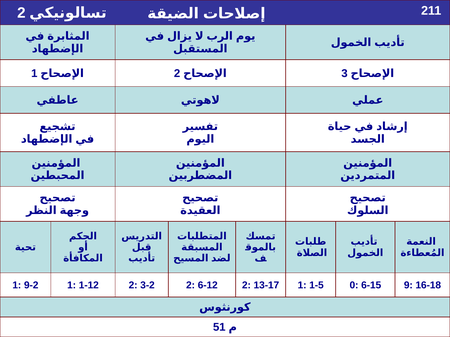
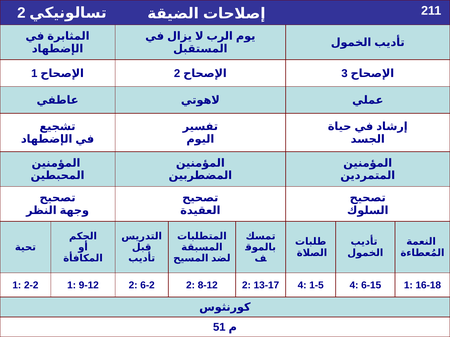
9-2: 9-2 -> 2-2
1-12: 1-12 -> 9-12
3-2: 3-2 -> 6-2
6-12: 6-12 -> 8-12
13-17 1: 1 -> 4
1-5 0: 0 -> 4
6-15 9: 9 -> 1
